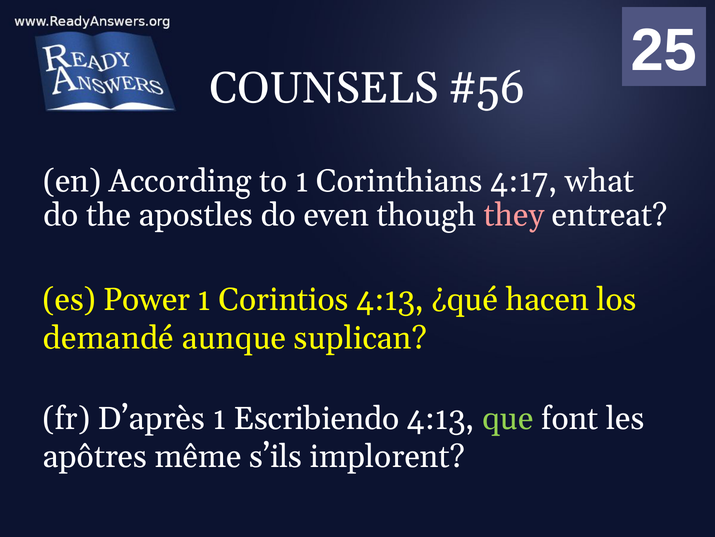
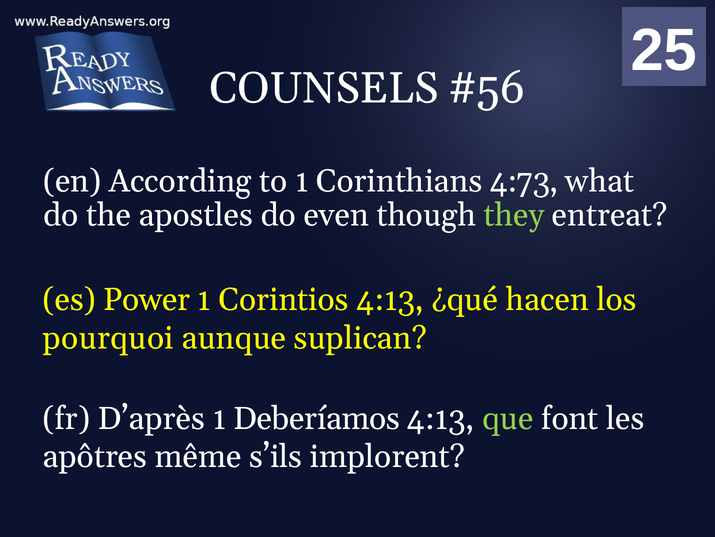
4:17: 4:17 -> 4:73
they colour: pink -> light green
demandé: demandé -> pourquoi
Escribiendo: Escribiendo -> Deberíamos
